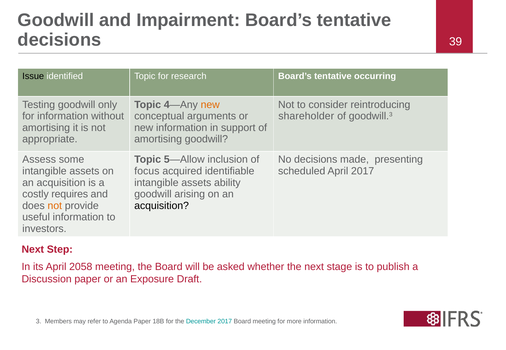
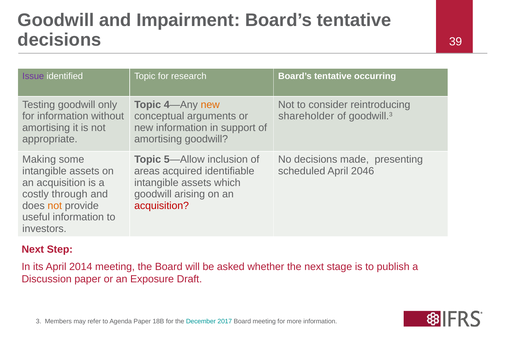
Issue colour: black -> purple
Assess: Assess -> Making
focus: focus -> areas
April 2017: 2017 -> 2046
ability: ability -> which
requires: requires -> through
acquisition at (162, 206) colour: black -> red
2058: 2058 -> 2014
